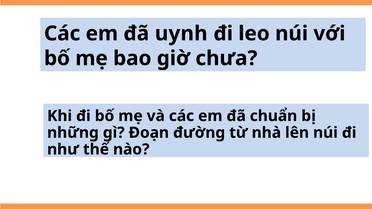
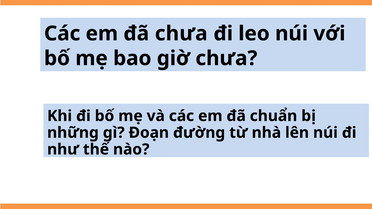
đã uynh: uynh -> chưa
